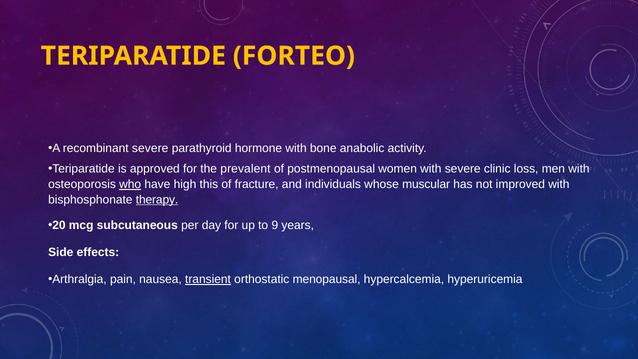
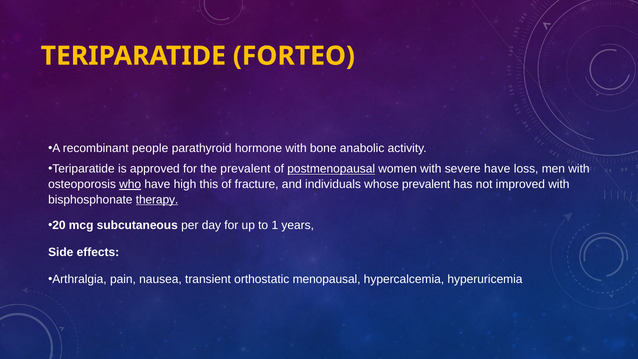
recombinant severe: severe -> people
postmenopausal underline: none -> present
severe clinic: clinic -> have
whose muscular: muscular -> prevalent
9: 9 -> 1
transient underline: present -> none
